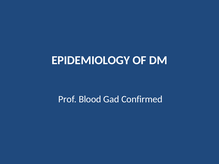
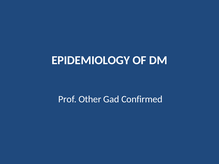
Blood: Blood -> Other
